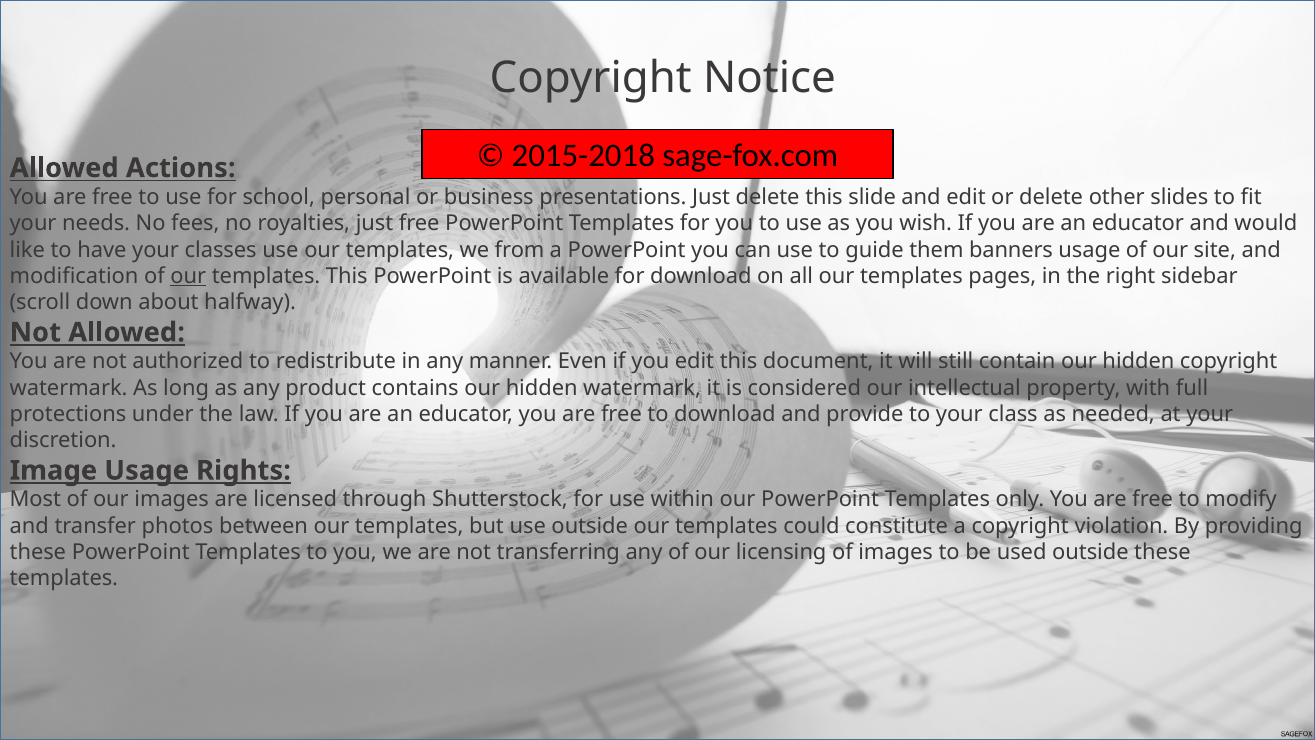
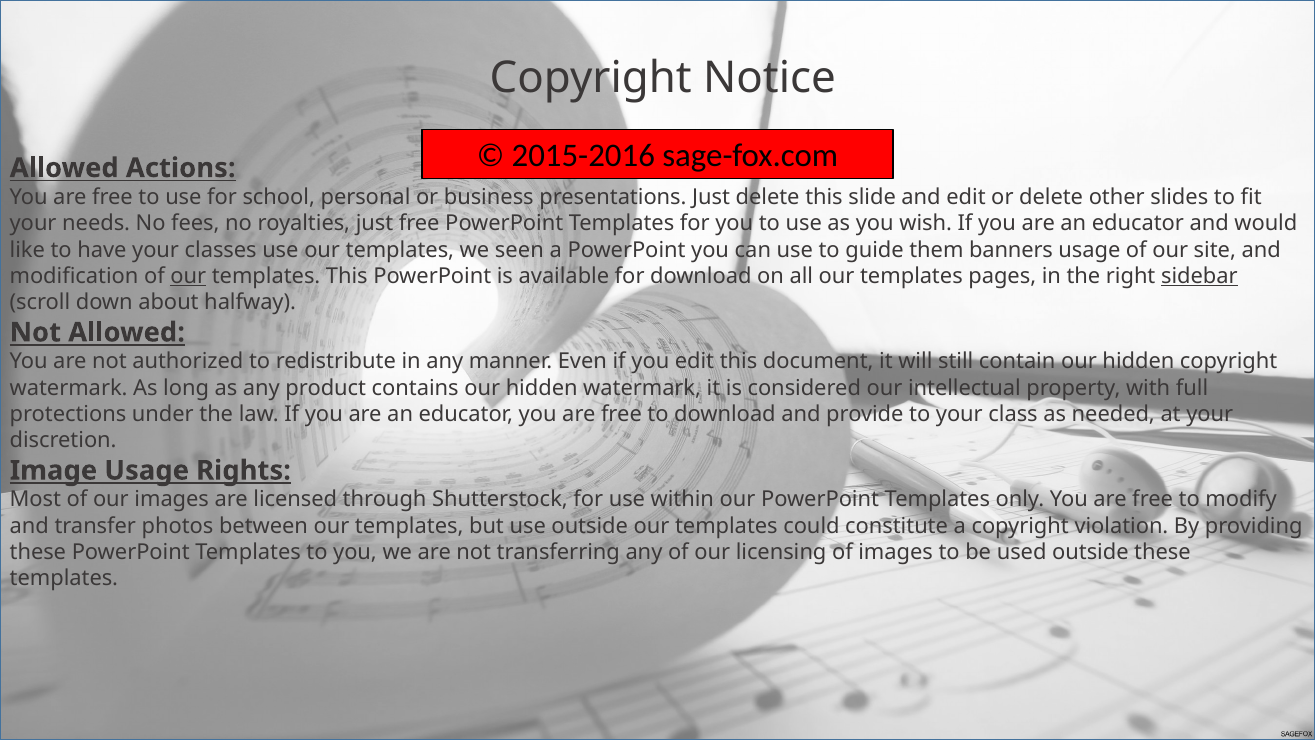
2015-2018: 2015-2018 -> 2015-2016
from: from -> seen
sidebar underline: none -> present
